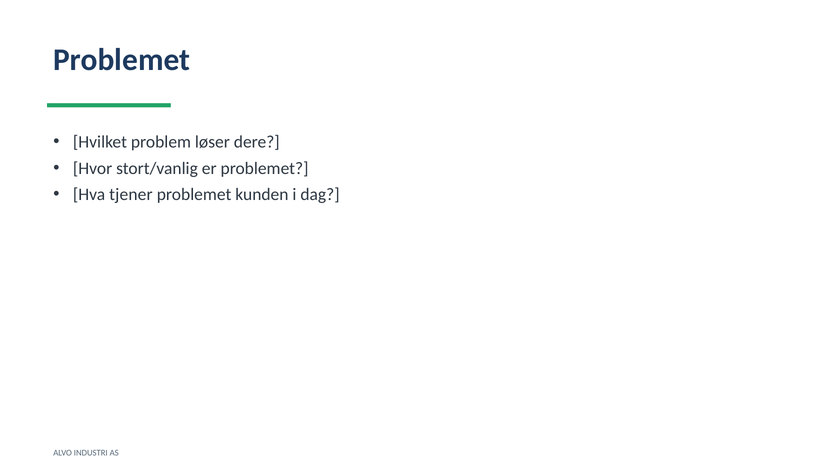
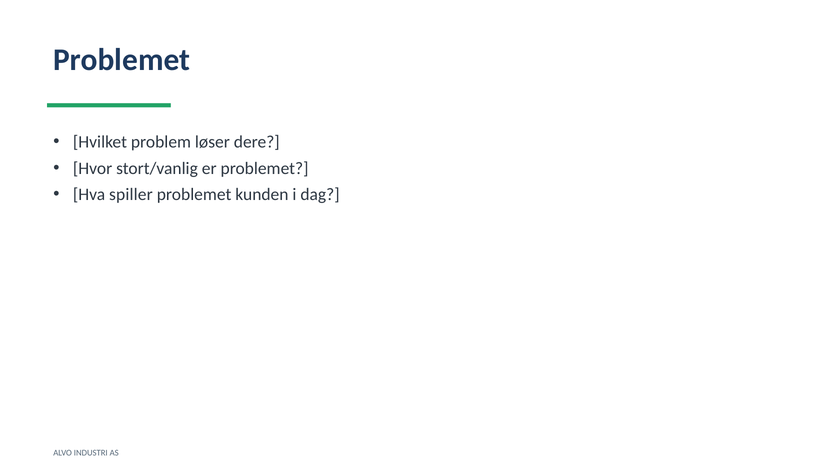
tjener: tjener -> spiller
